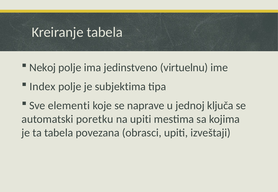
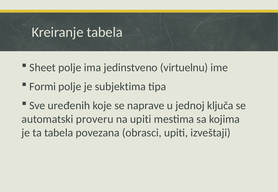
Nekoj: Nekoj -> Sheet
Index: Index -> Formi
elementi: elementi -> uređenih
poretku: poretku -> proveru
